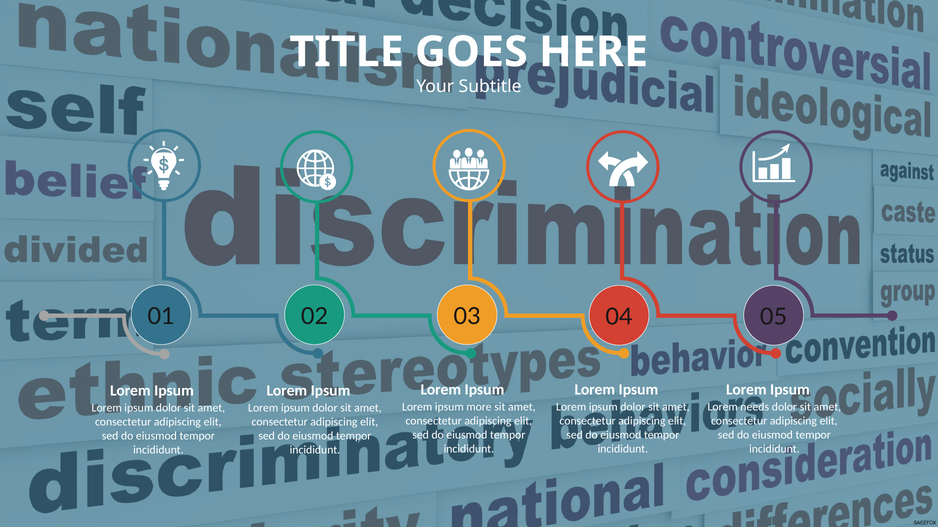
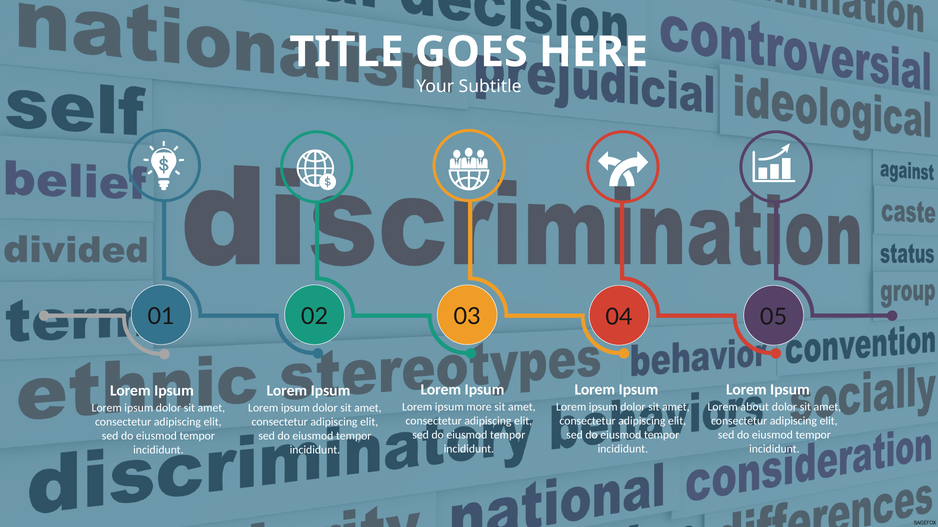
needs: needs -> about
